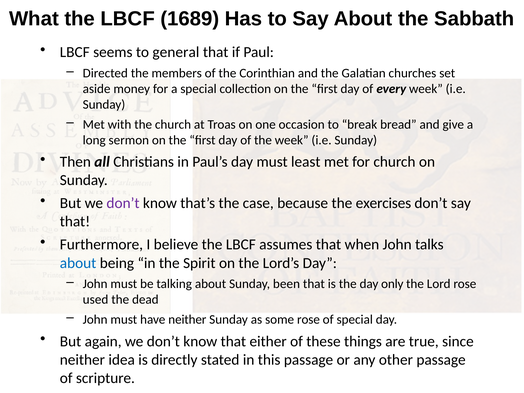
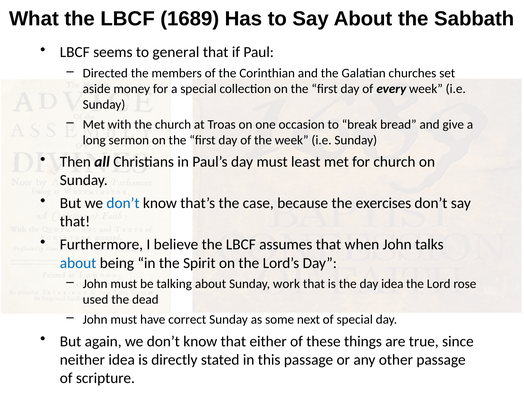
don’t at (123, 203) colour: purple -> blue
been: been -> work
day only: only -> idea
have neither: neither -> correct
some rose: rose -> next
